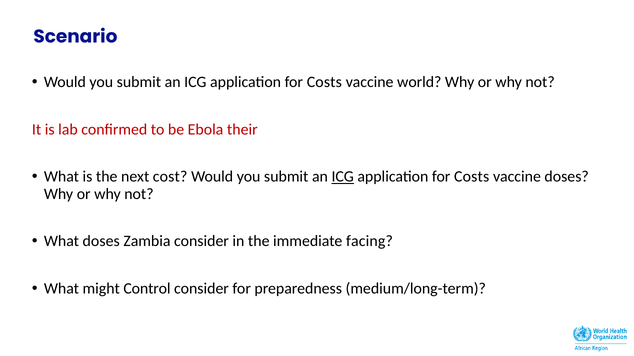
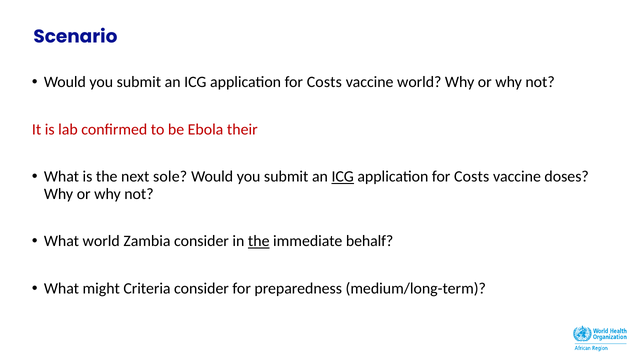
cost: cost -> sole
What doses: doses -> world
the at (259, 242) underline: none -> present
facing: facing -> behalf
Control: Control -> Criteria
